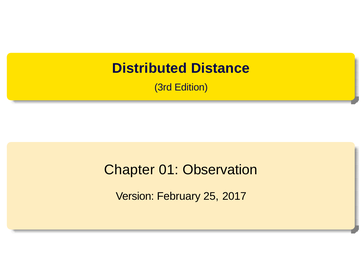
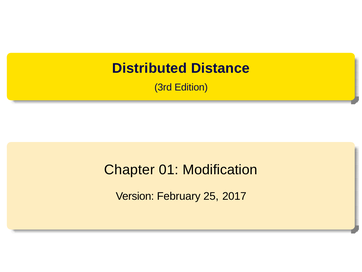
Observation: Observation -> Modification
